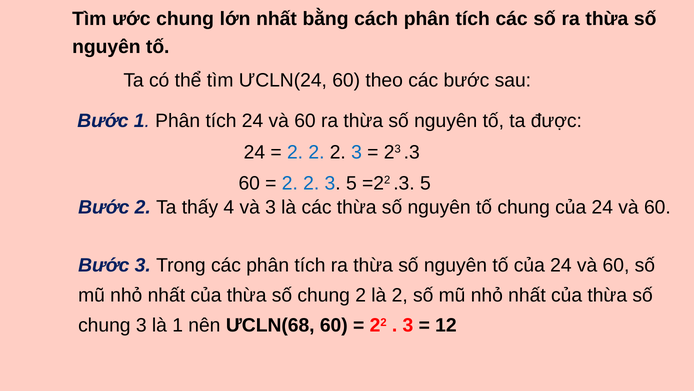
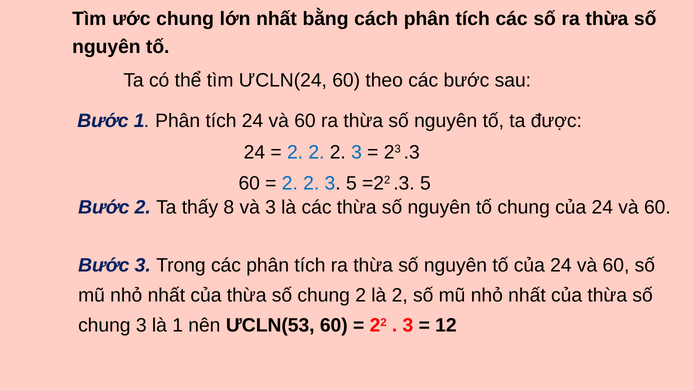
4: 4 -> 8
ƯCLN(68: ƯCLN(68 -> ƯCLN(53
